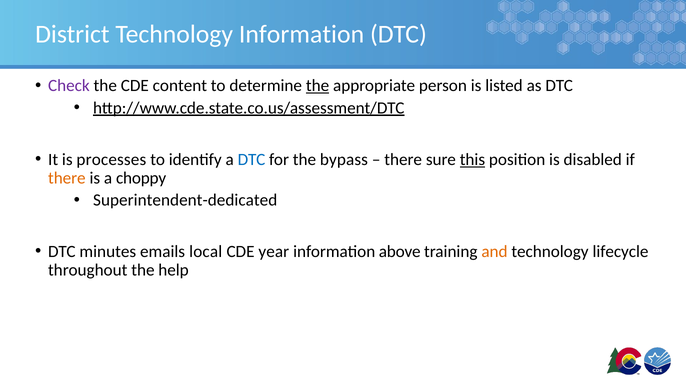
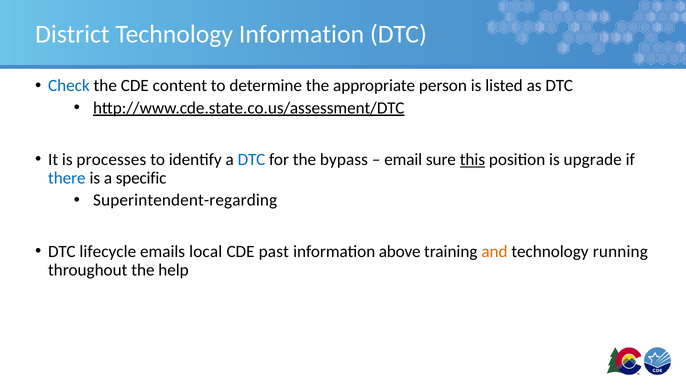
Check colour: purple -> blue
the at (318, 86) underline: present -> none
there at (403, 159): there -> email
disabled: disabled -> upgrade
there at (67, 178) colour: orange -> blue
choppy: choppy -> specific
Superintendent-dedicated: Superintendent-dedicated -> Superintendent-regarding
minutes: minutes -> lifecycle
year: year -> past
lifecycle: lifecycle -> running
